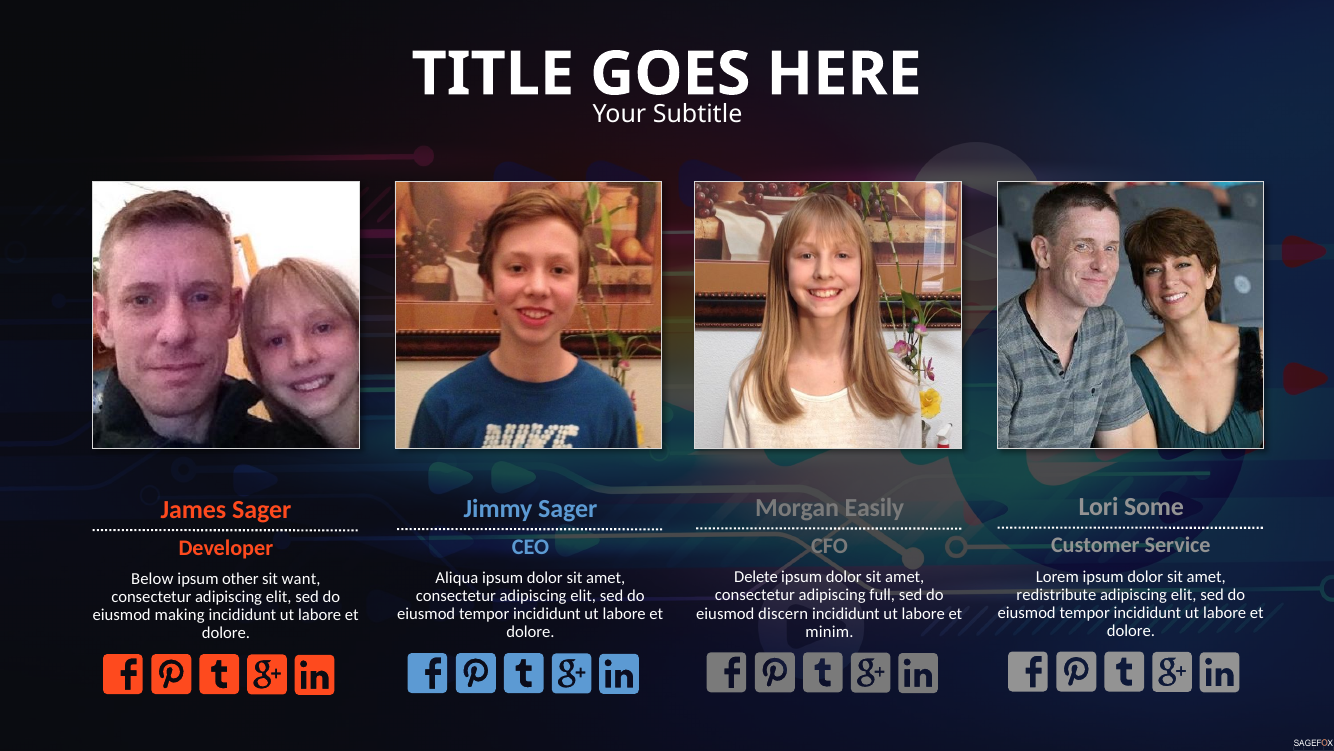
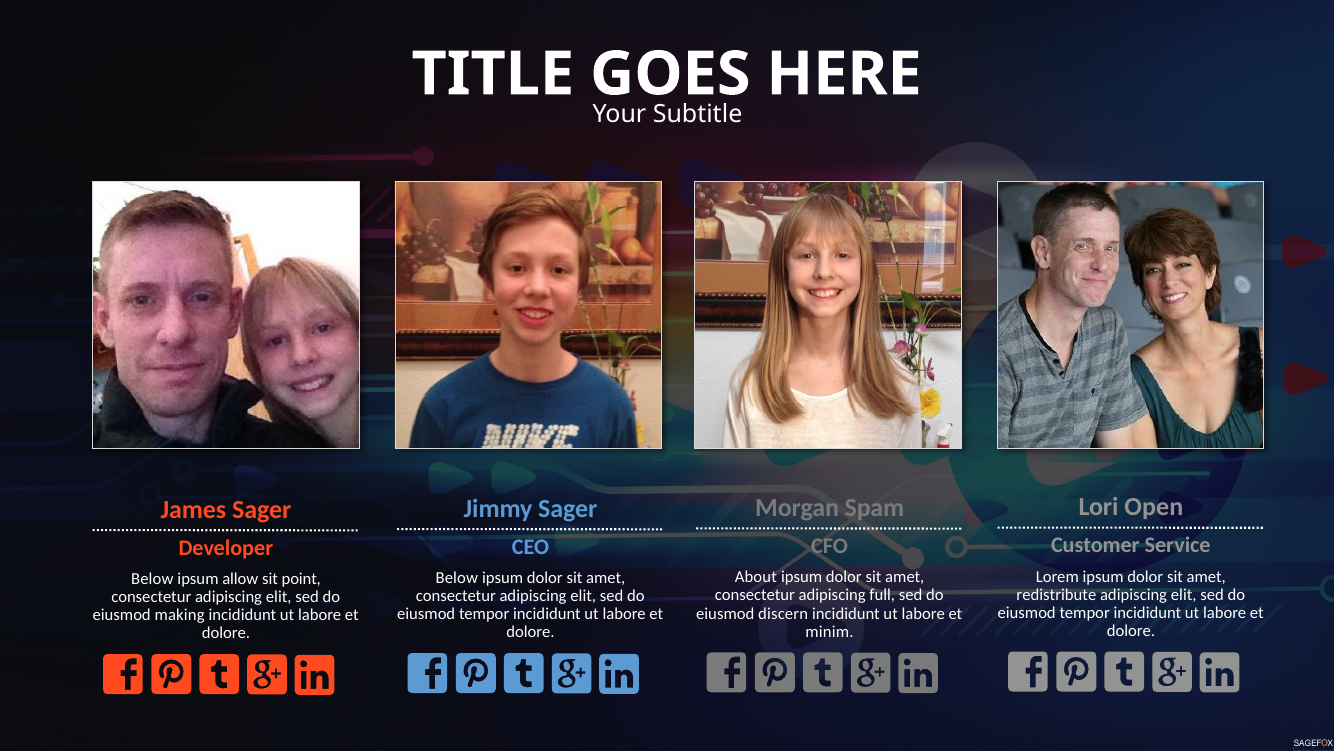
Some: Some -> Open
Easily: Easily -> Spam
Delete: Delete -> About
Aliqua at (457, 578): Aliqua -> Below
other: other -> allow
want: want -> point
